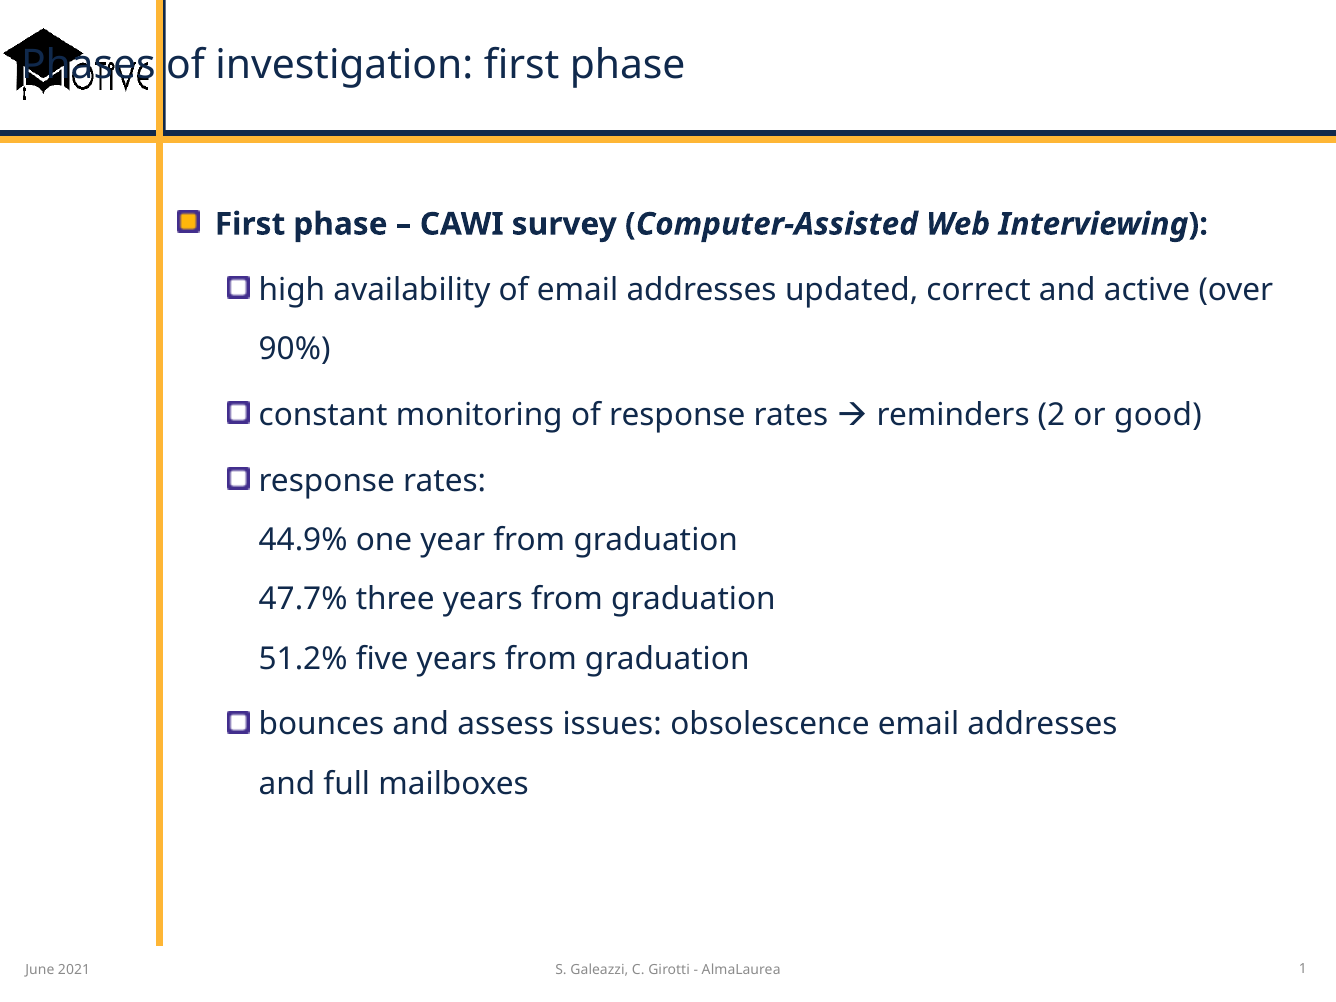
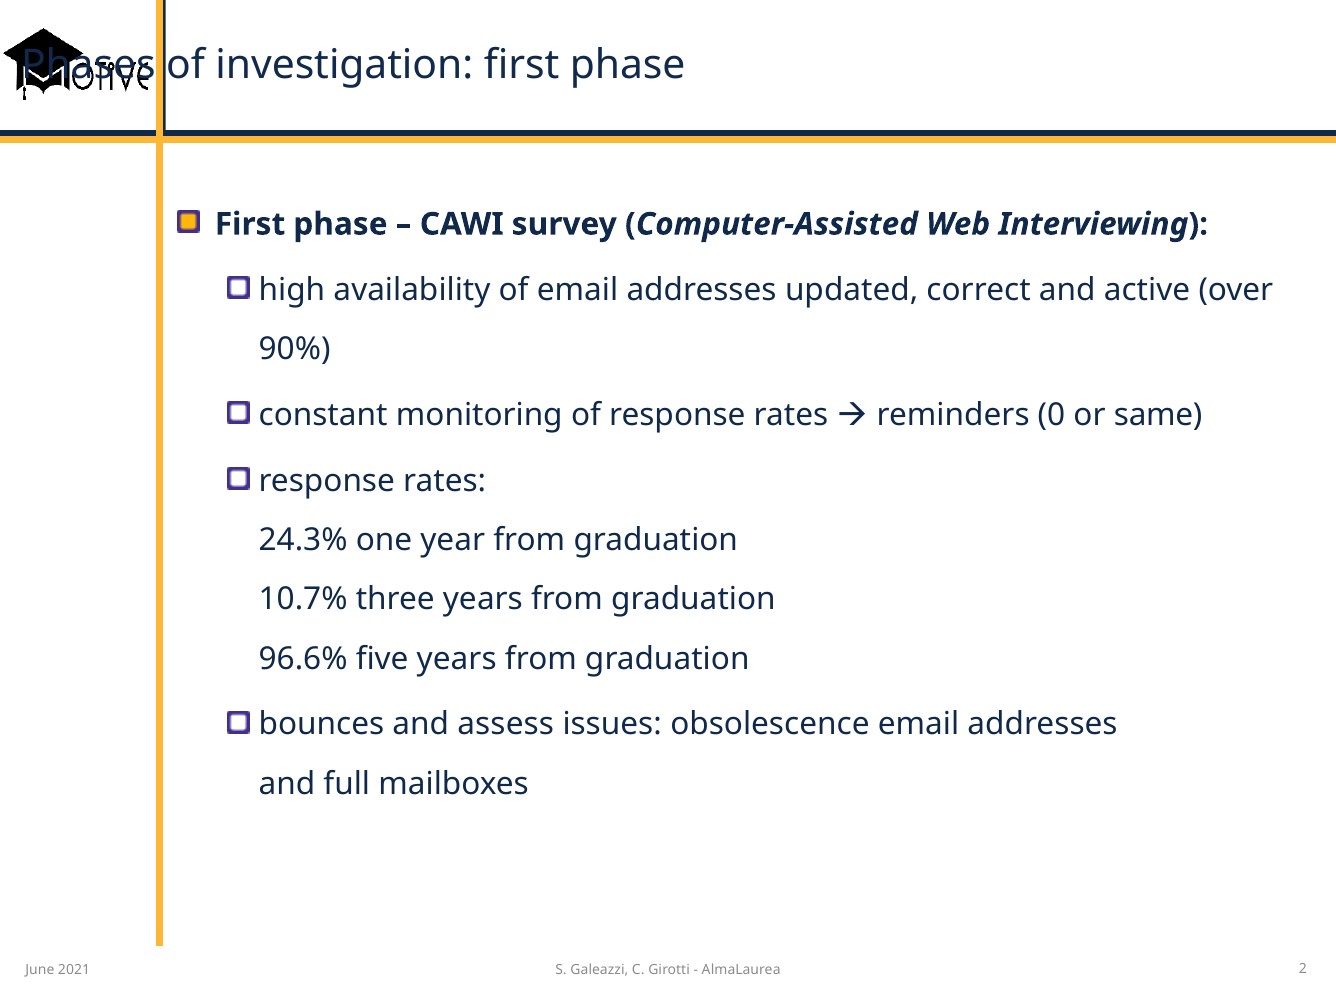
2: 2 -> 0
good: good -> same
44.9%: 44.9% -> 24.3%
47.7%: 47.7% -> 10.7%
51.2%: 51.2% -> 96.6%
1: 1 -> 2
